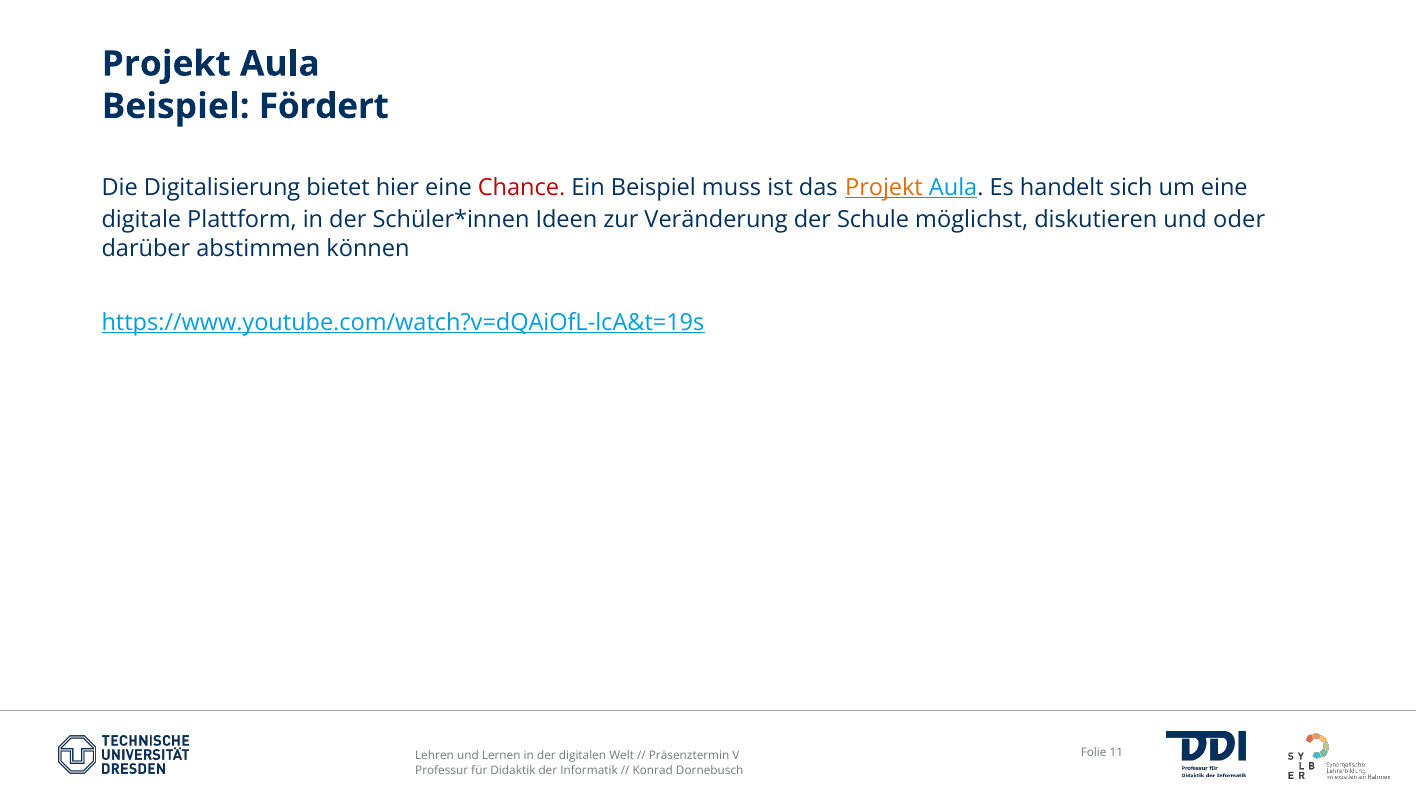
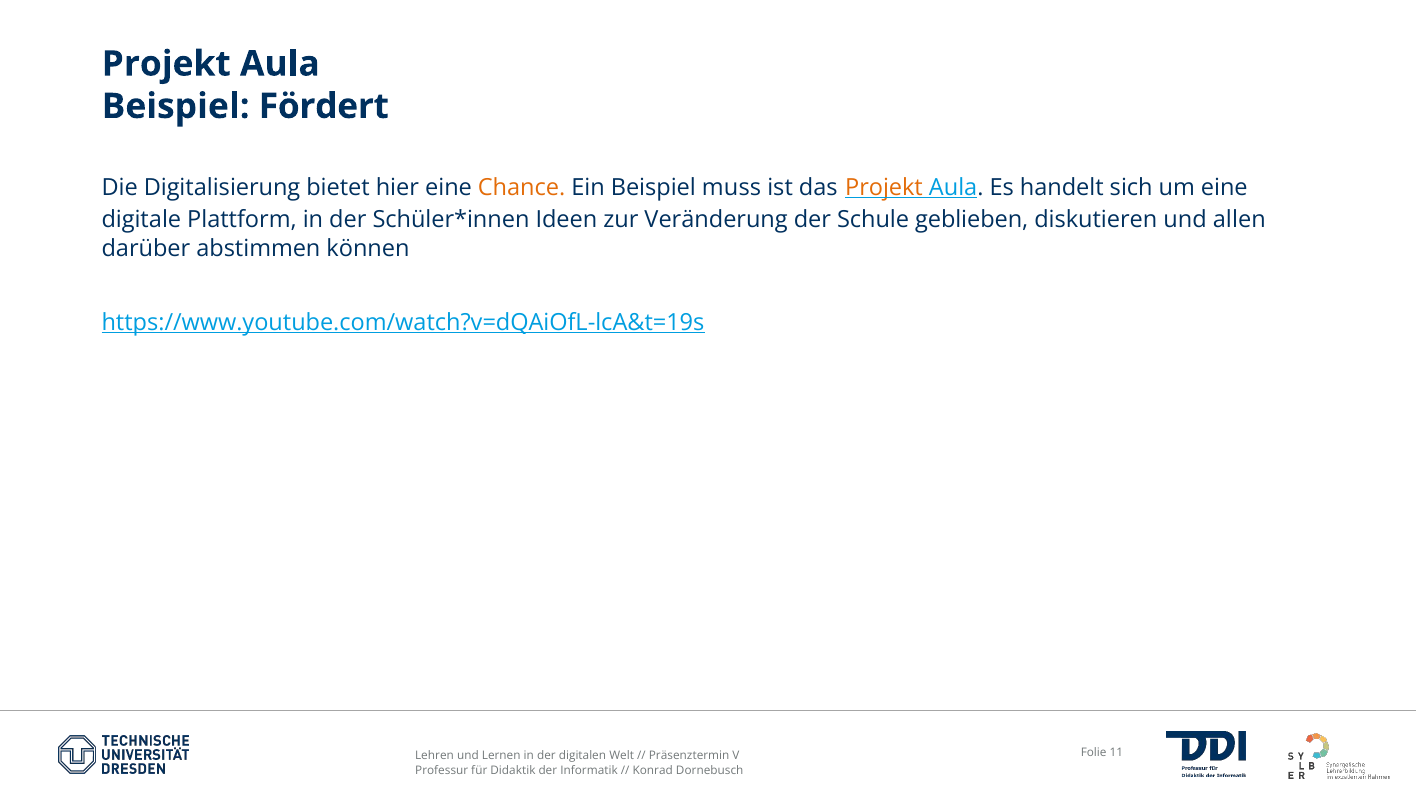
Chance colour: red -> orange
möglichst: möglichst -> geblieben
oder: oder -> allen
